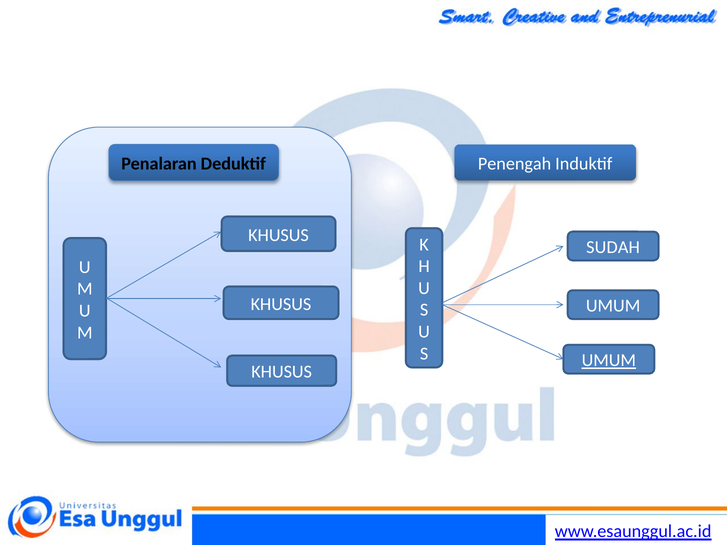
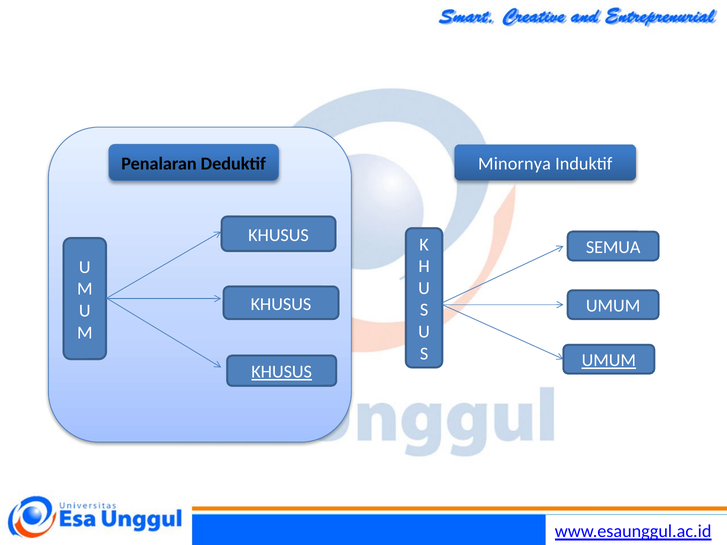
Penengah: Penengah -> Minornya
SUDAH: SUDAH -> SEMUA
KHUSUS at (282, 372) underline: none -> present
